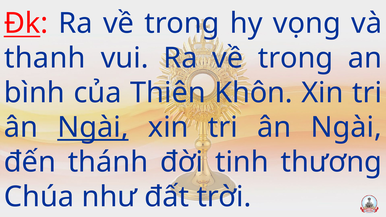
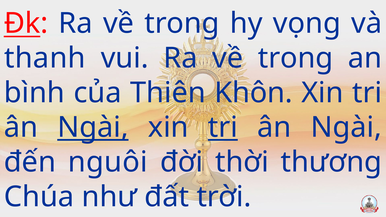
tri at (223, 128) underline: none -> present
thánh: thánh -> nguôi
tinh: tinh -> thời
